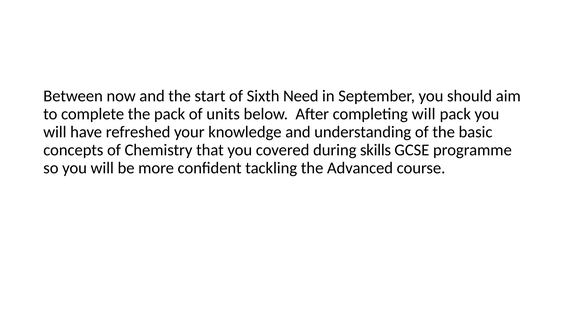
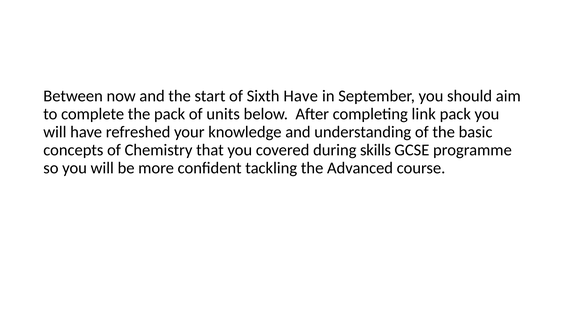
Sixth Need: Need -> Have
completing will: will -> link
